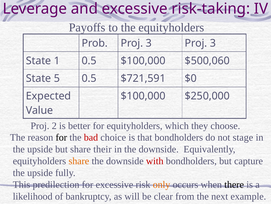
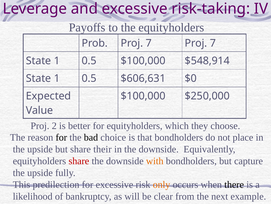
Prob Proj 3: 3 -> 7
3 at (213, 43): 3 -> 7
$500,060: $500,060 -> $548,914
5 at (57, 78): 5 -> 1
$721,591: $721,591 -> $606,631
bad colour: red -> black
stage: stage -> place
share at (79, 161) colour: orange -> red
with colour: red -> orange
